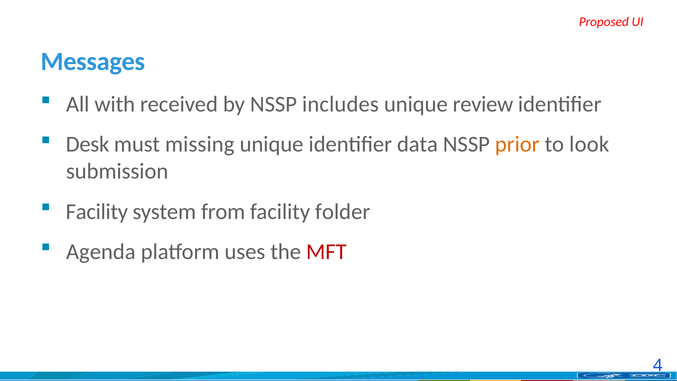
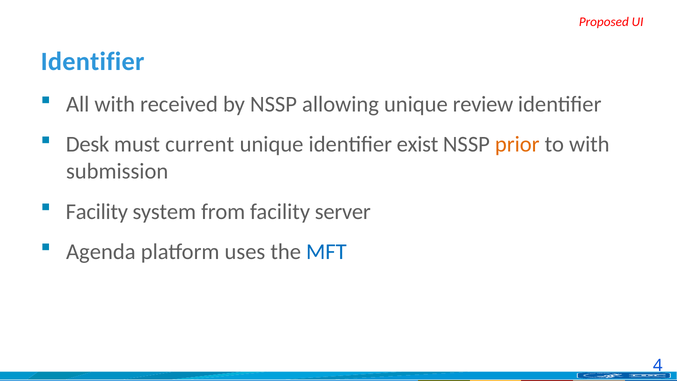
Messages at (93, 61): Messages -> Identifier
includes: includes -> allowing
missing: missing -> current
data: data -> exist
to look: look -> with
folder: folder -> server
MFT colour: red -> blue
